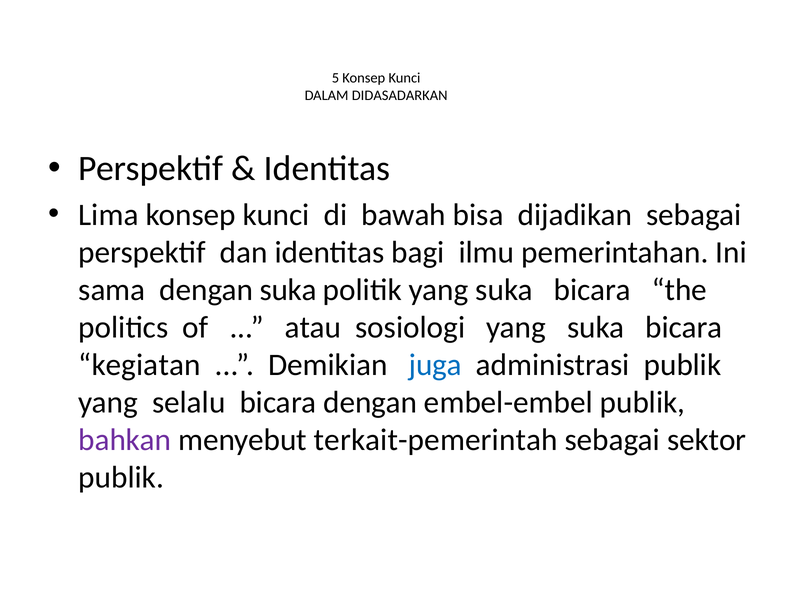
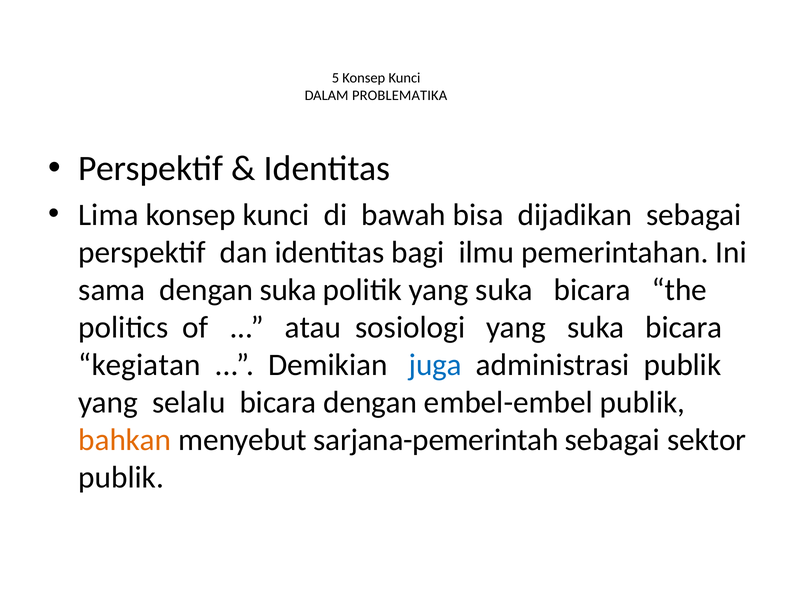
DIDASADARKAN: DIDASADARKAN -> PROBLEMATIKA
bahkan colour: purple -> orange
terkait-pemerintah: terkait-pemerintah -> sarjana-pemerintah
